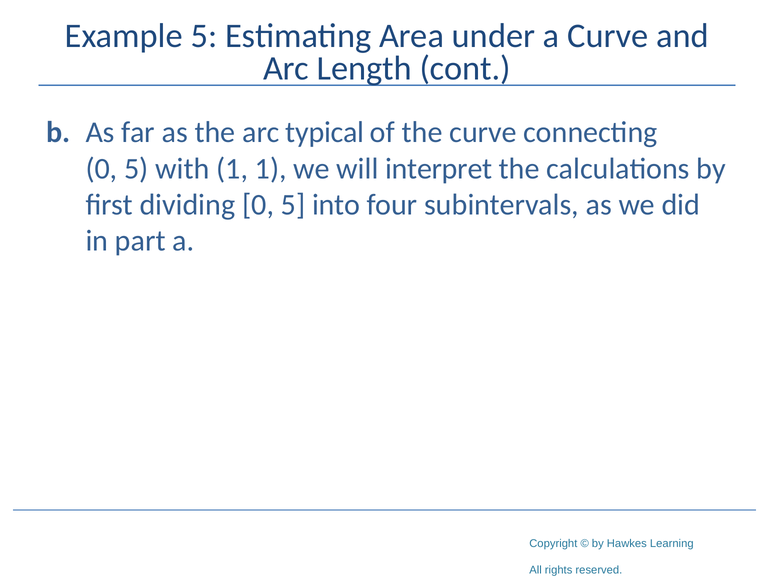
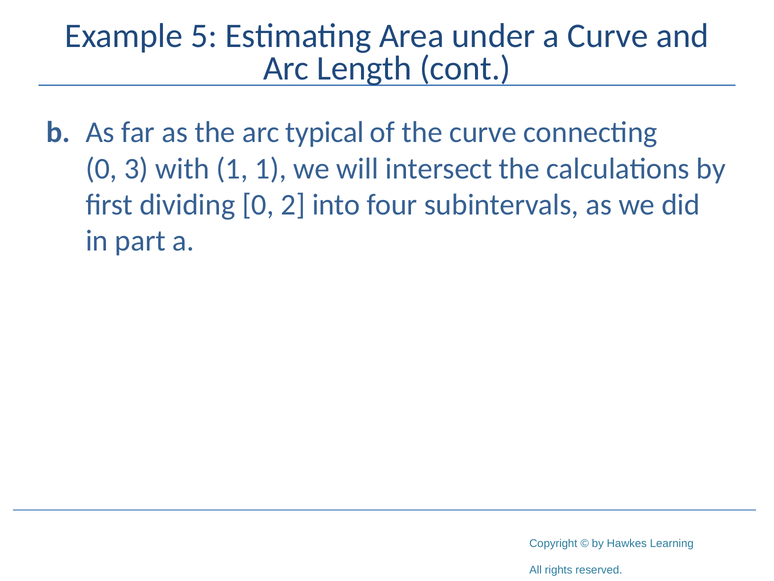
5 at (136, 168): 5 -> 3
interpret: interpret -> intersect
dividing 0 5: 5 -> 2
